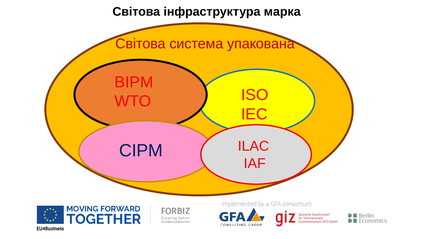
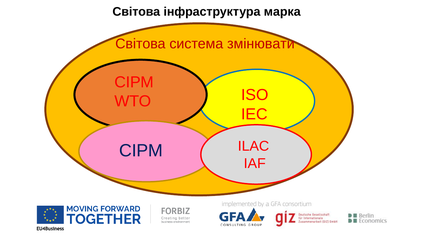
упакована: упакована -> змінювати
BIPM at (134, 82): BIPM -> CIPM
